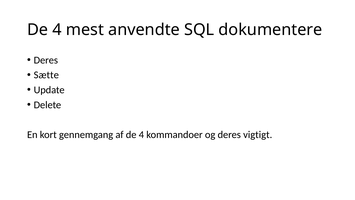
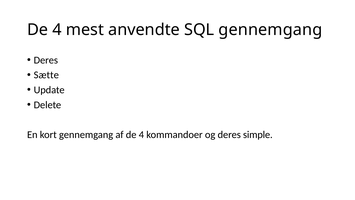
SQL dokumentere: dokumentere -> gennemgang
vigtigt: vigtigt -> simple
